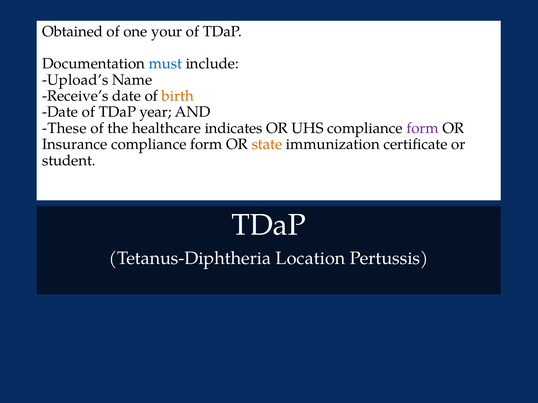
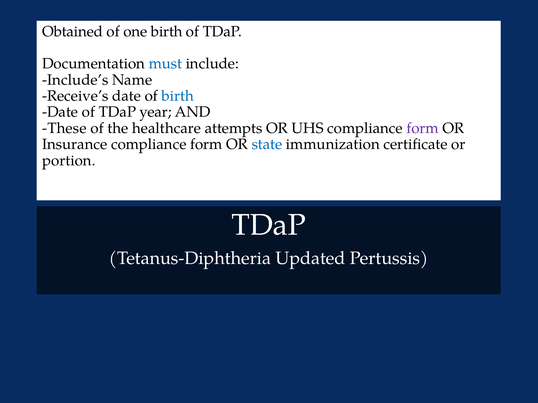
one your: your -> birth
Upload’s: Upload’s -> Include’s
birth at (178, 96) colour: orange -> blue
indicates: indicates -> attempts
state colour: orange -> blue
student: student -> portion
Location: Location -> Updated
